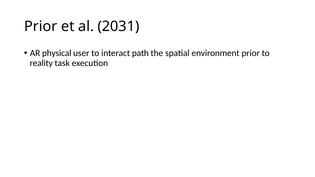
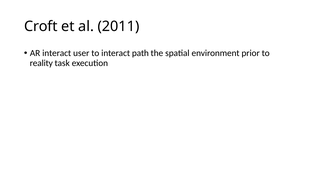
Prior at (41, 26): Prior -> Croft
2031: 2031 -> 2011
AR physical: physical -> interact
